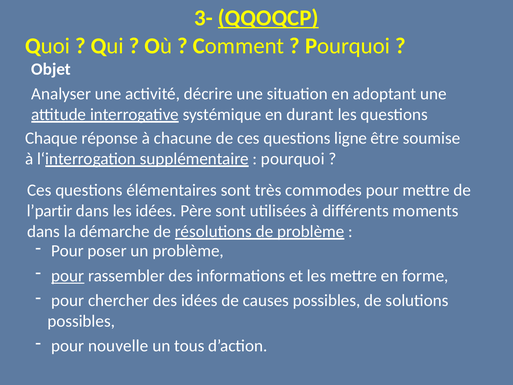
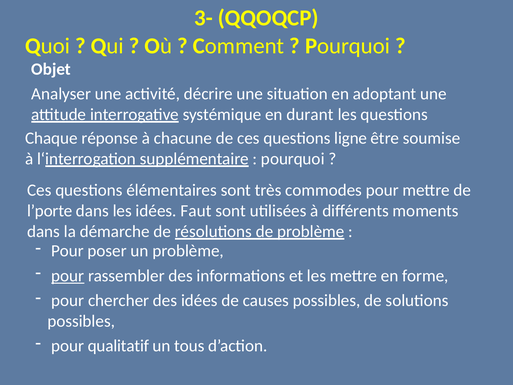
QQOQCP underline: present -> none
l’partir: l’partir -> l’porte
Père: Père -> Faut
nouvelle: nouvelle -> qualitatif
